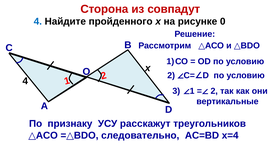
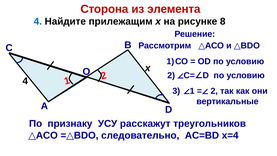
совпадут: совпадут -> элемента
пройденного: пройденного -> прилежащим
0: 0 -> 8
